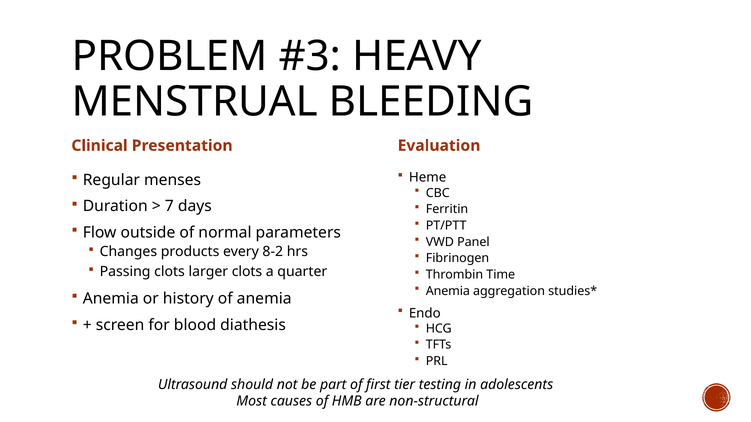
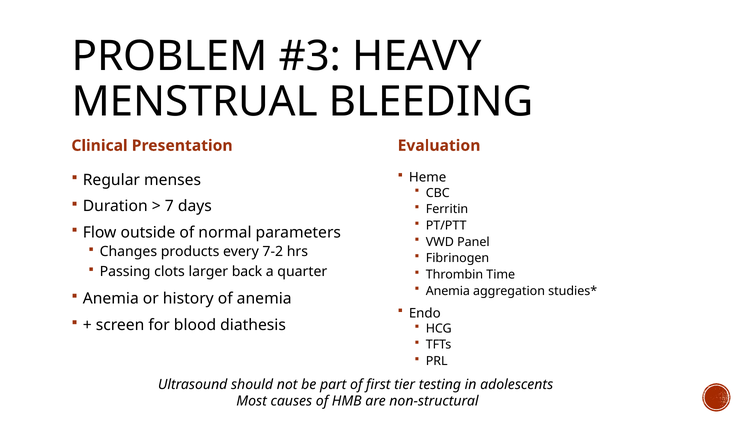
8-2: 8-2 -> 7-2
larger clots: clots -> back
